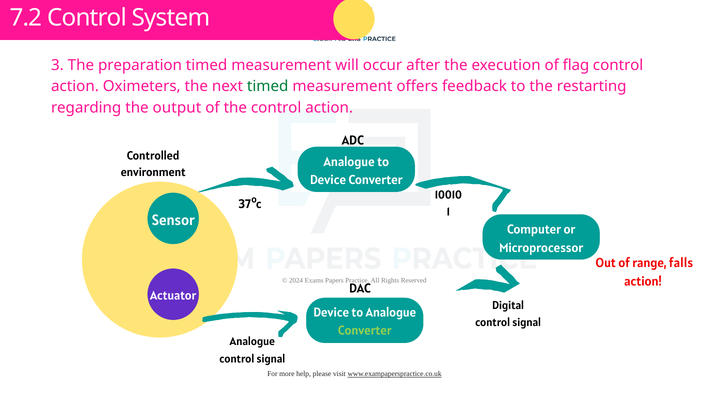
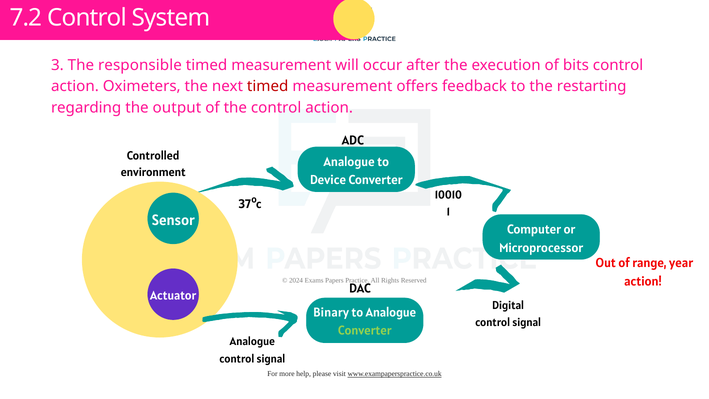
preparation: preparation -> responsible
flag: flag -> bits
timed at (268, 86) colour: green -> red
falls: falls -> year
Device at (331, 312): Device -> Binary
